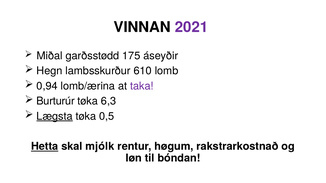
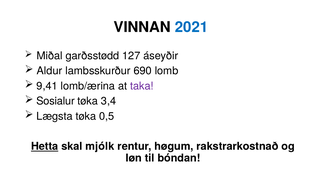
2021 colour: purple -> blue
175: 175 -> 127
Hegn: Hegn -> Aldur
610: 610 -> 690
0,94: 0,94 -> 9,41
Burturúr: Burturúr -> Sosialur
6,3: 6,3 -> 3,4
Lægsta underline: present -> none
